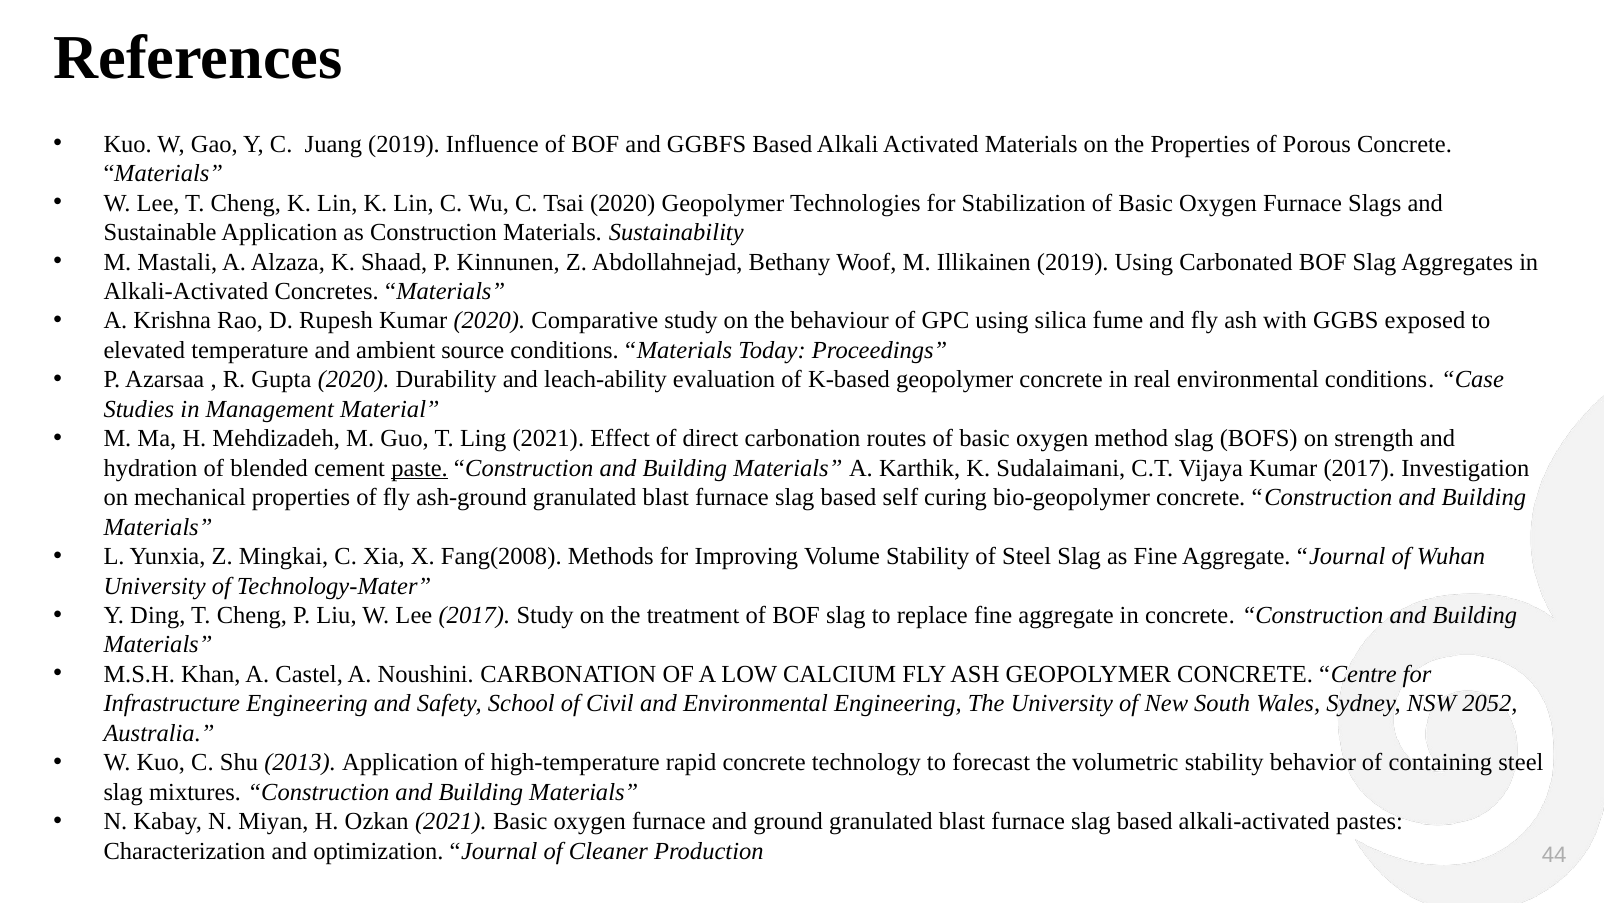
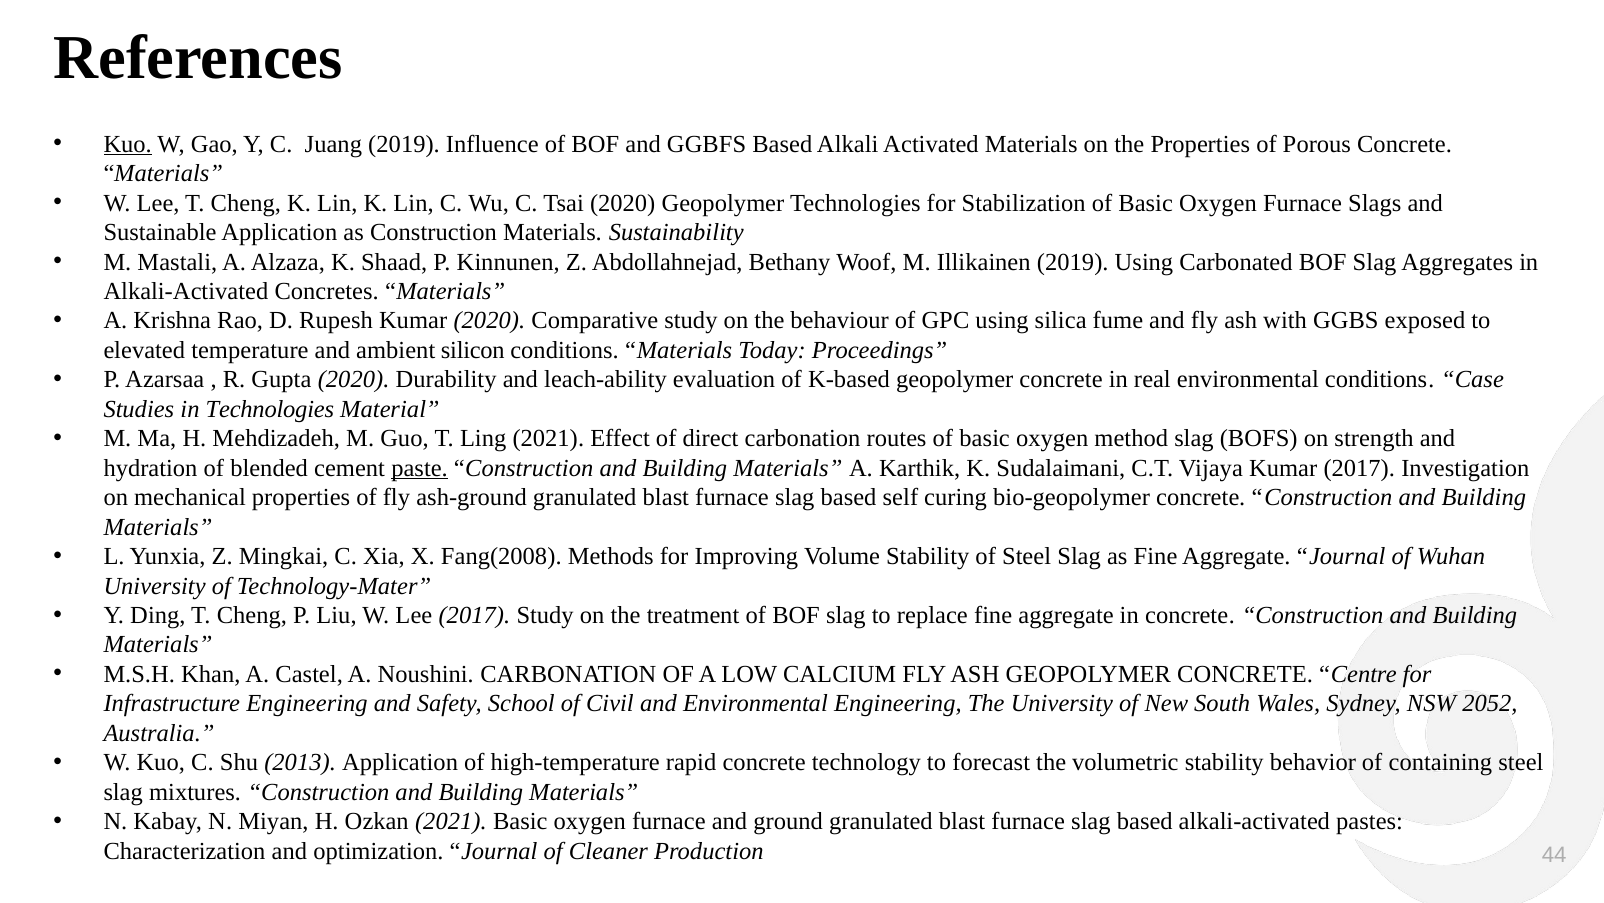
Kuo at (128, 144) underline: none -> present
source: source -> silicon
in Management: Management -> Technologies
